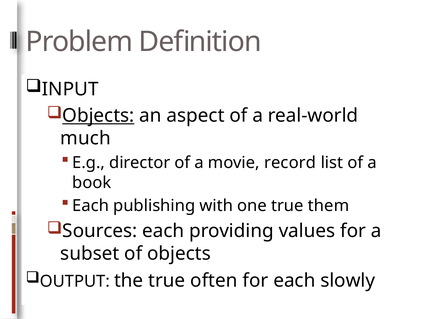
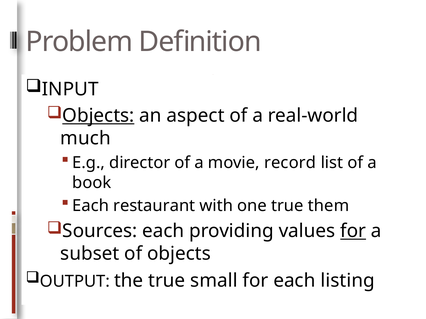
publishing: publishing -> restaurant
for at (353, 231) underline: none -> present
often: often -> small
slowly: slowly -> listing
